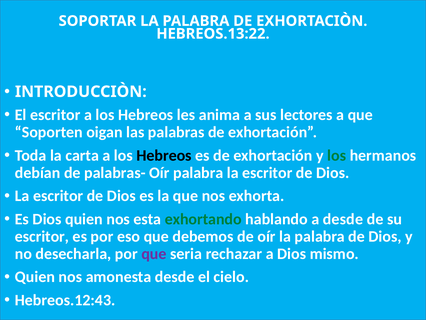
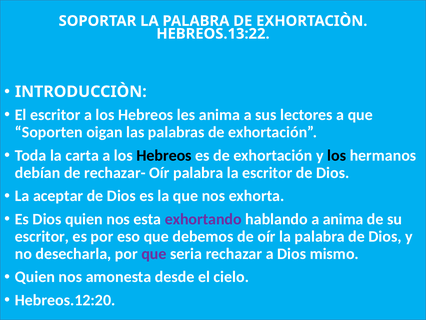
los at (337, 155) colour: green -> black
palabras-: palabras- -> rechazar-
escritor at (58, 196): escritor -> aceptar
exhortando colour: green -> purple
a desde: desde -> anima
Hebreos.12:43: Hebreos.12:43 -> Hebreos.12:20
